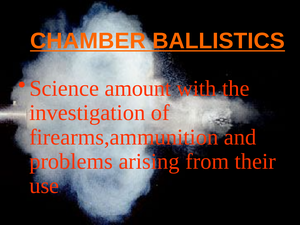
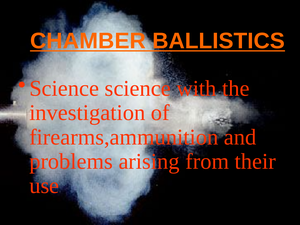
Science amount: amount -> science
